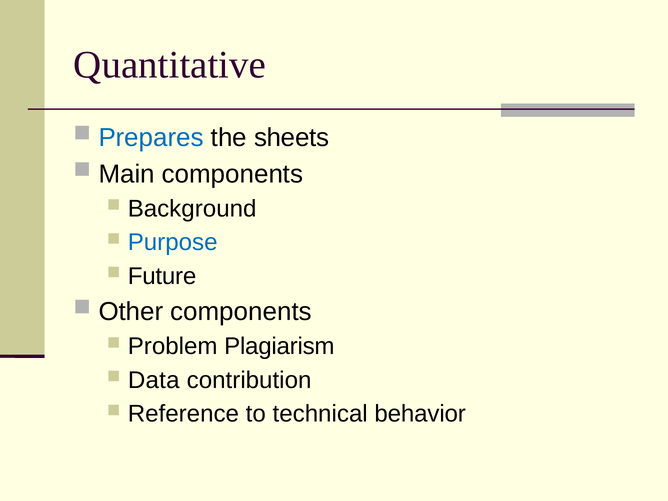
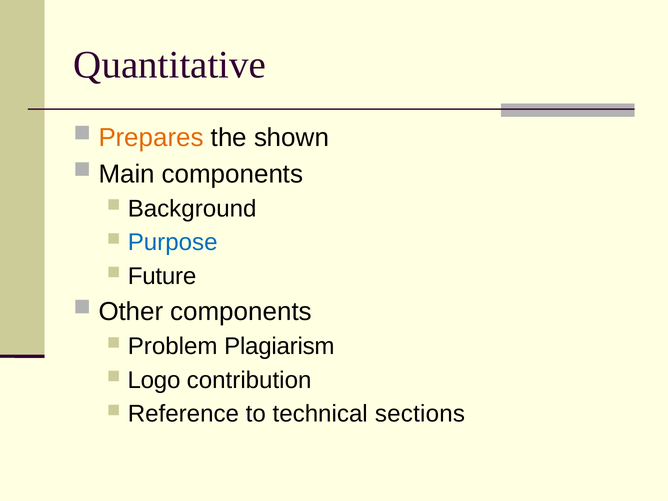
Prepares colour: blue -> orange
sheets: sheets -> shown
Data: Data -> Logo
behavior: behavior -> sections
